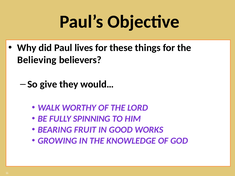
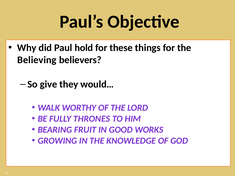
lives: lives -> hold
SPINNING: SPINNING -> THRONES
